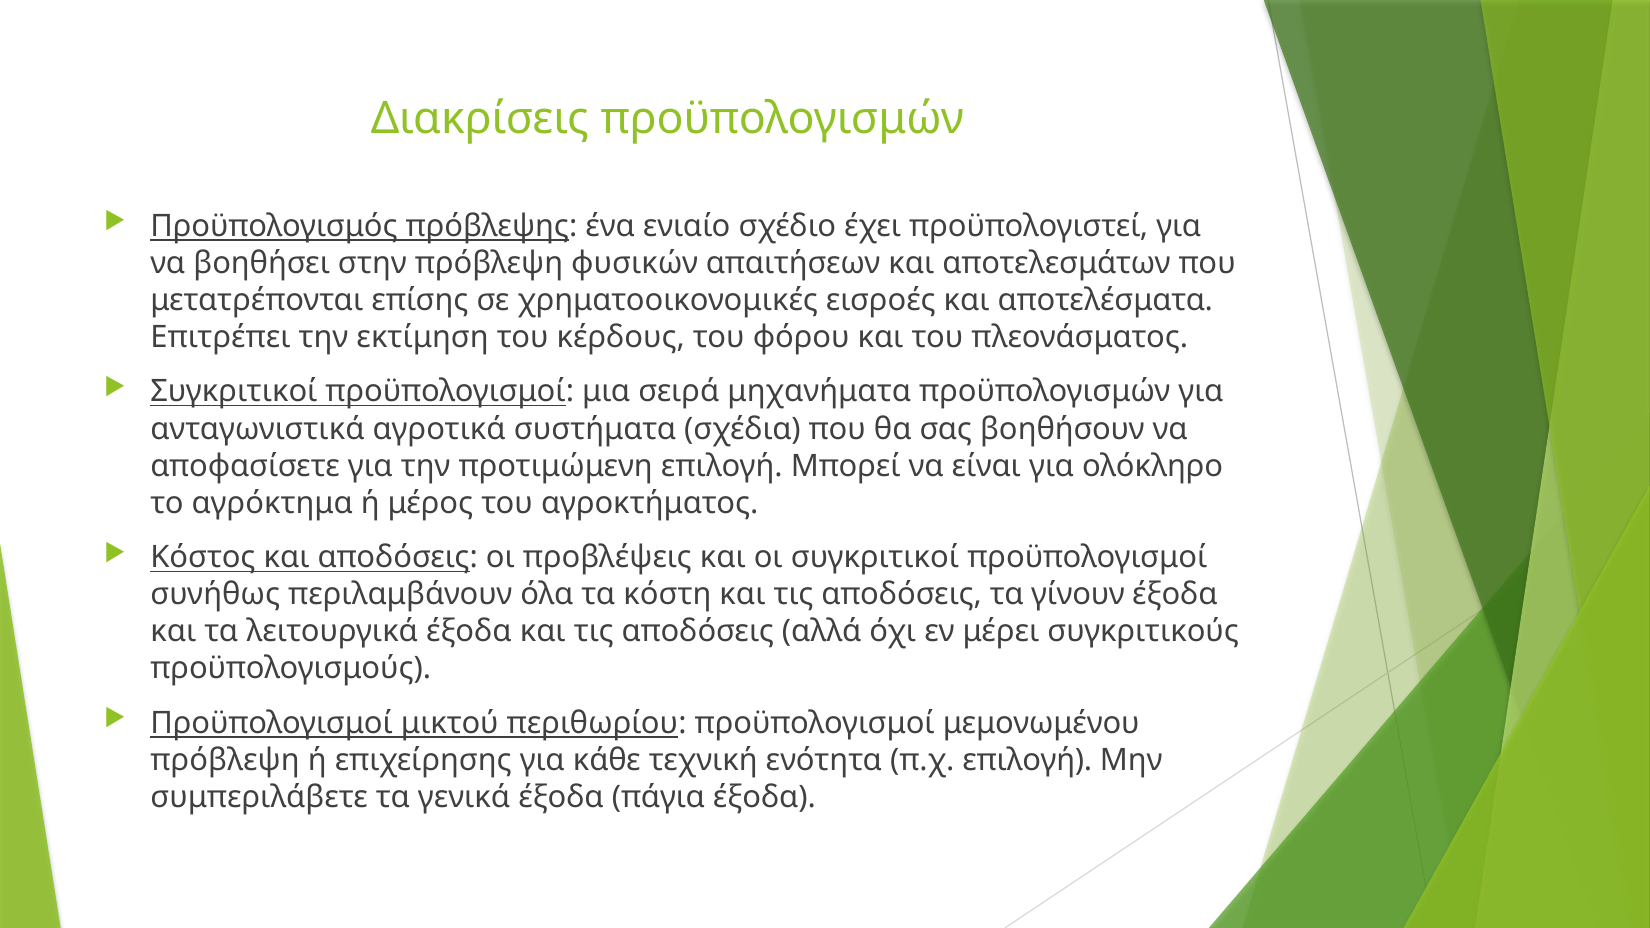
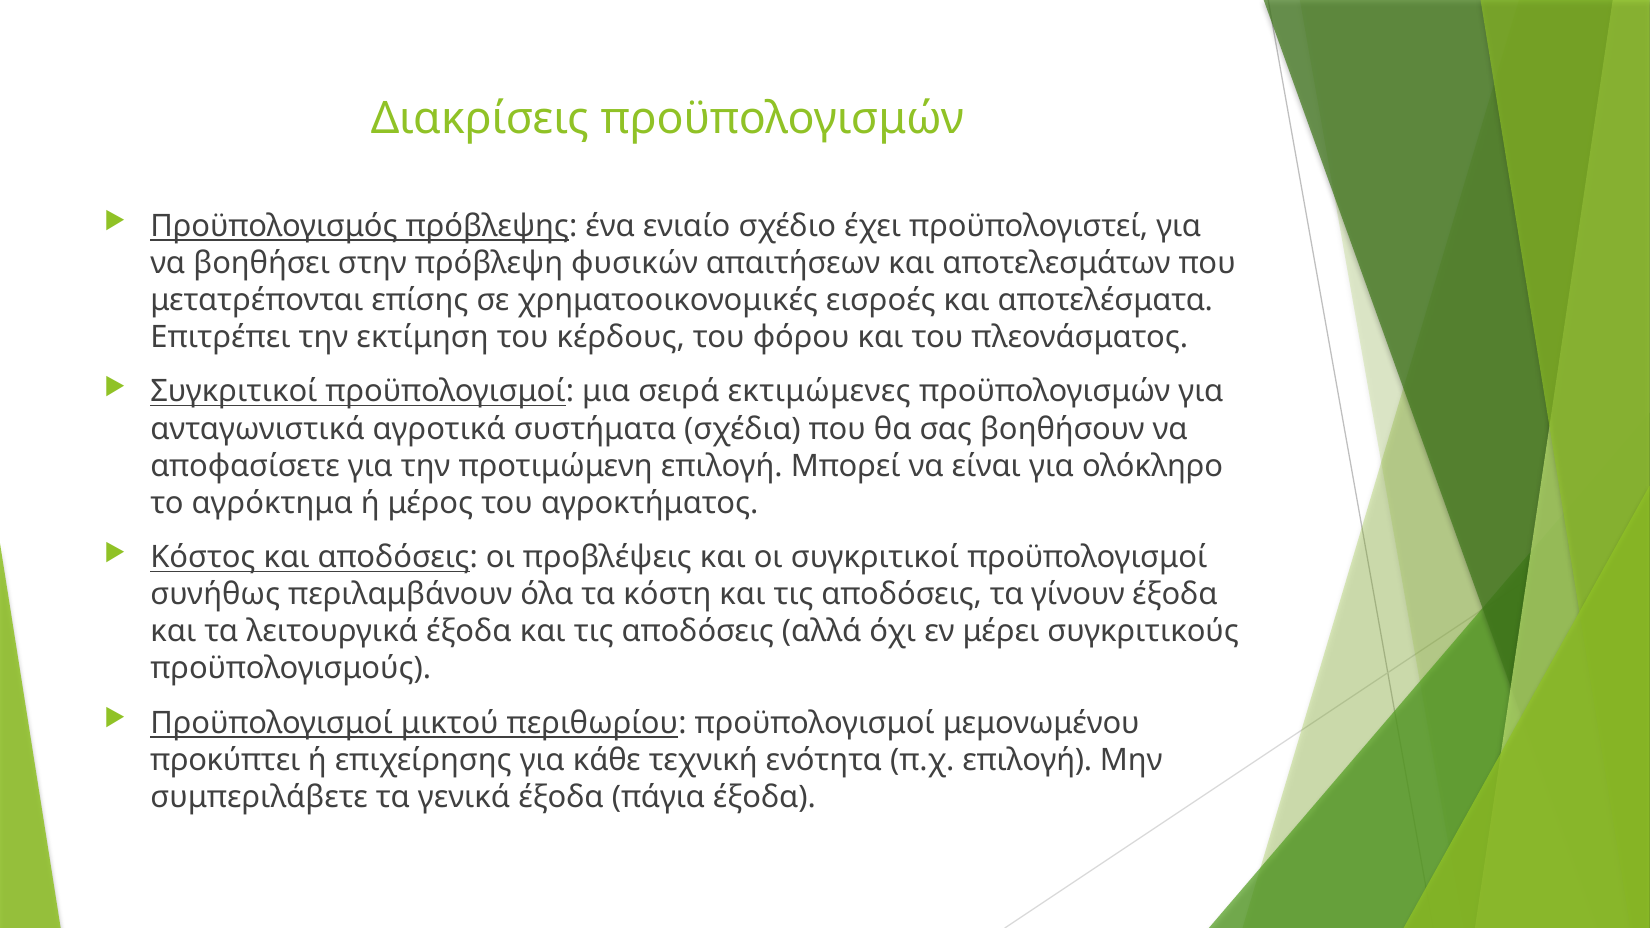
μηχανήματα: μηχανήματα -> εκτιμώμενες
πρόβλεψη at (225, 760): πρόβλεψη -> προκύπτει
